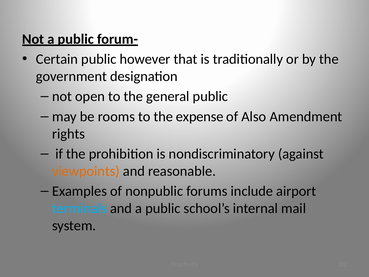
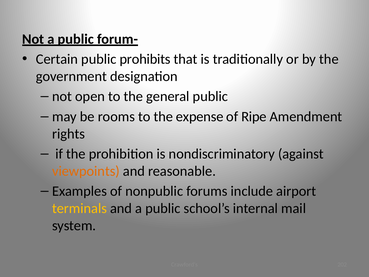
however: however -> prohibits
Also: Also -> Ripe
terminals colour: light blue -> yellow
